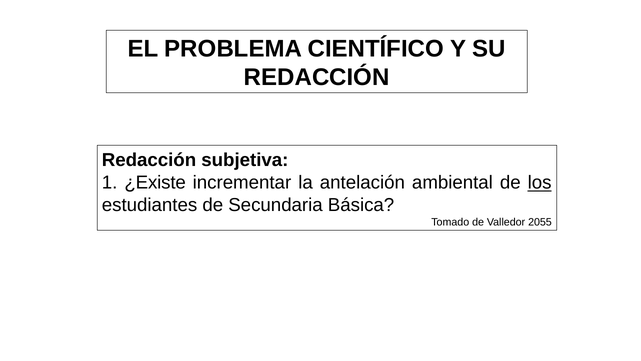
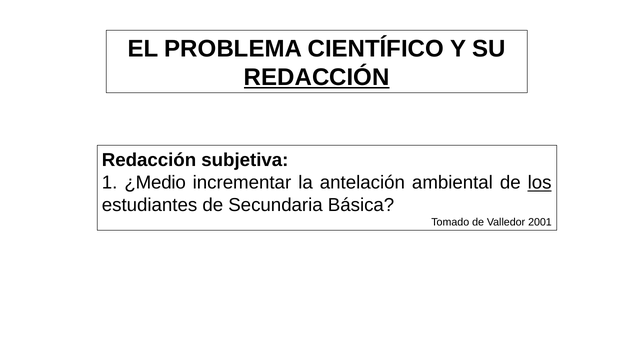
REDACCIÓN at (317, 77) underline: none -> present
¿Existe: ¿Existe -> ¿Medio
2055: 2055 -> 2001
